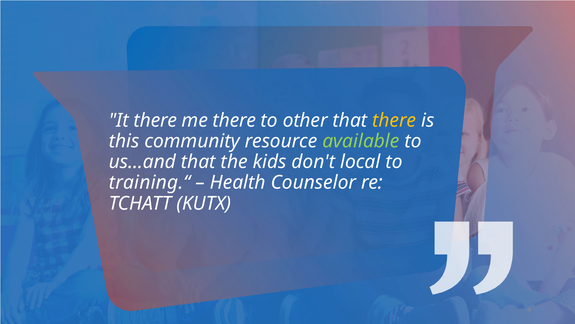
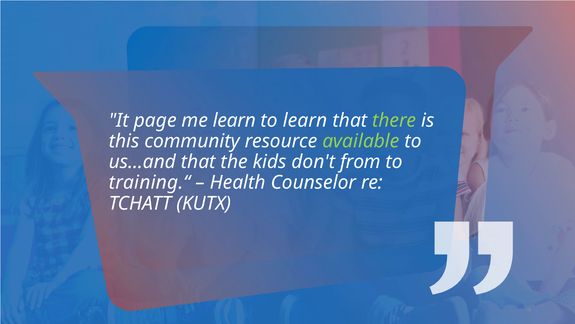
It there: there -> page
me there: there -> learn
to other: other -> learn
there at (394, 120) colour: yellow -> light green
local: local -> from
